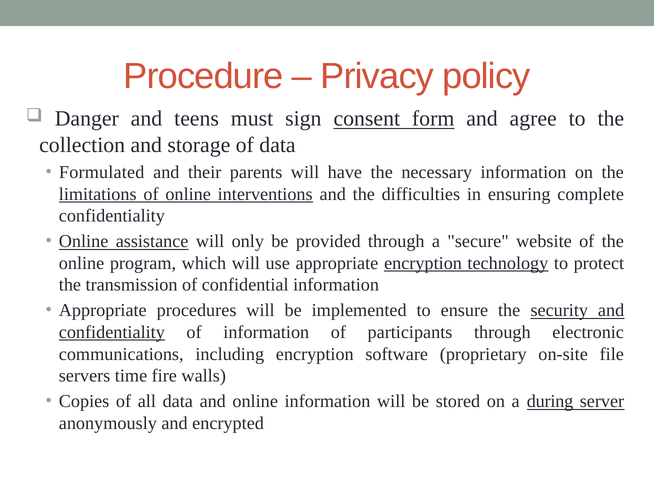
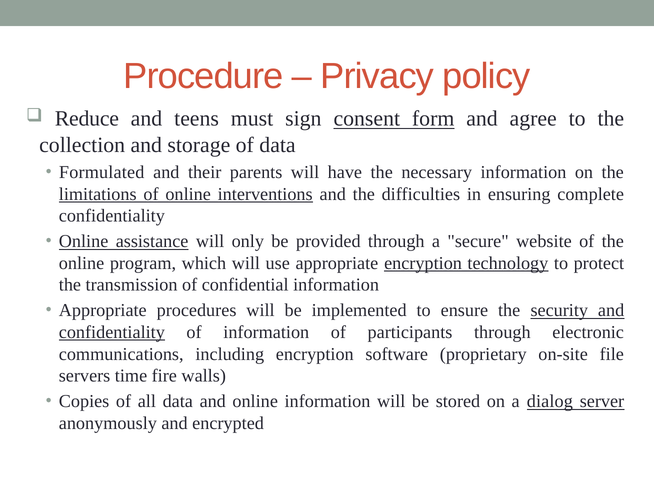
Danger: Danger -> Reduce
during: during -> dialog
